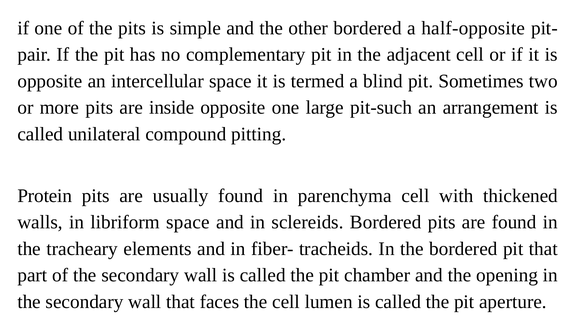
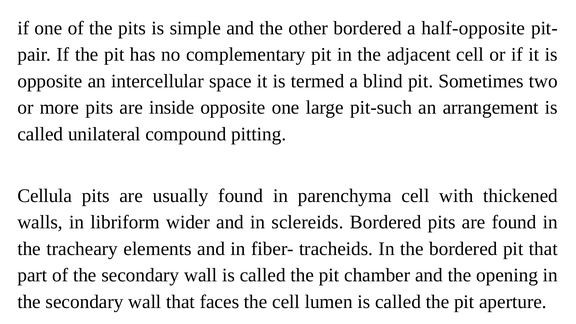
Protein: Protein -> Cellula
libriform space: space -> wider
